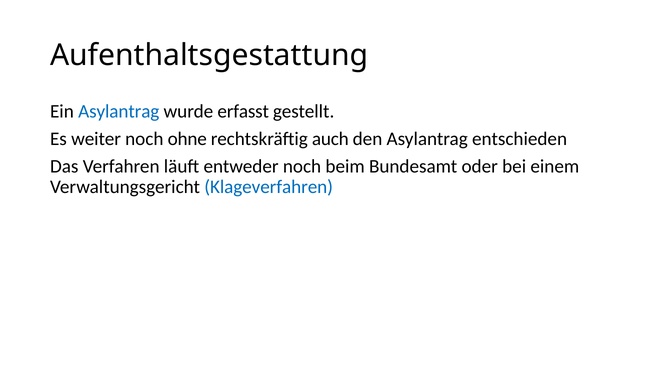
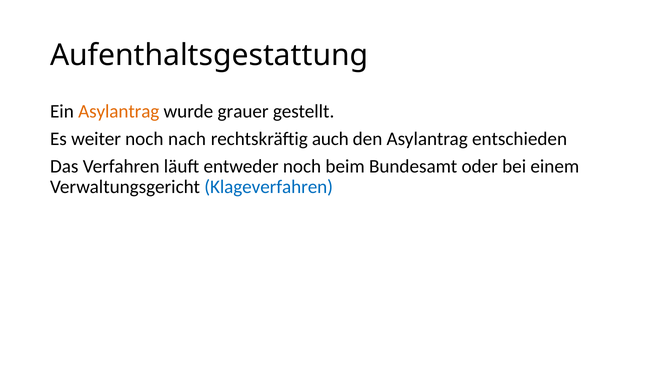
Asylantrag at (119, 111) colour: blue -> orange
erfasst: erfasst -> grauer
ohne: ohne -> nach
